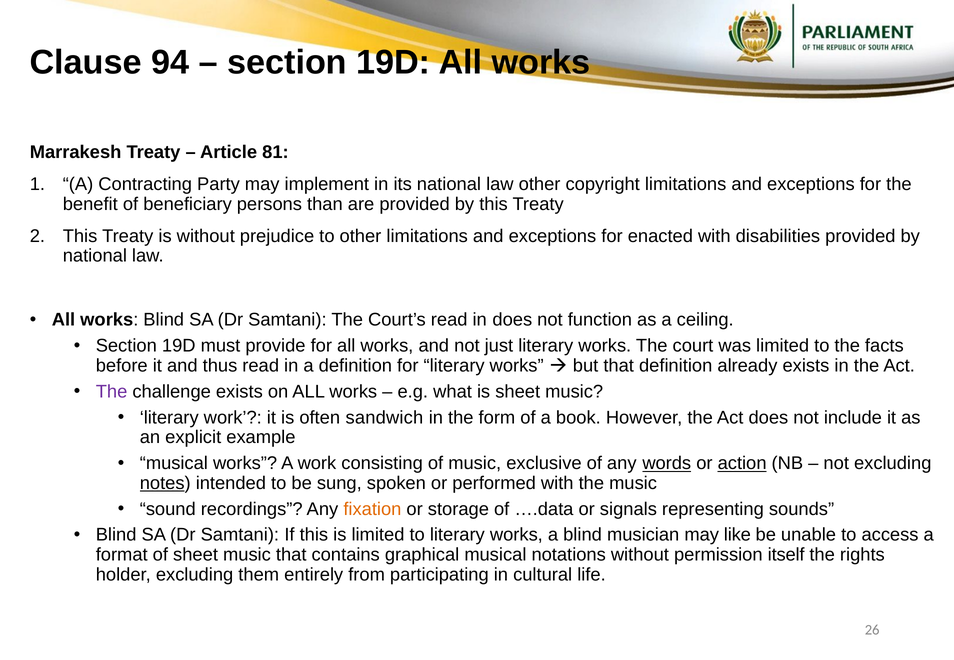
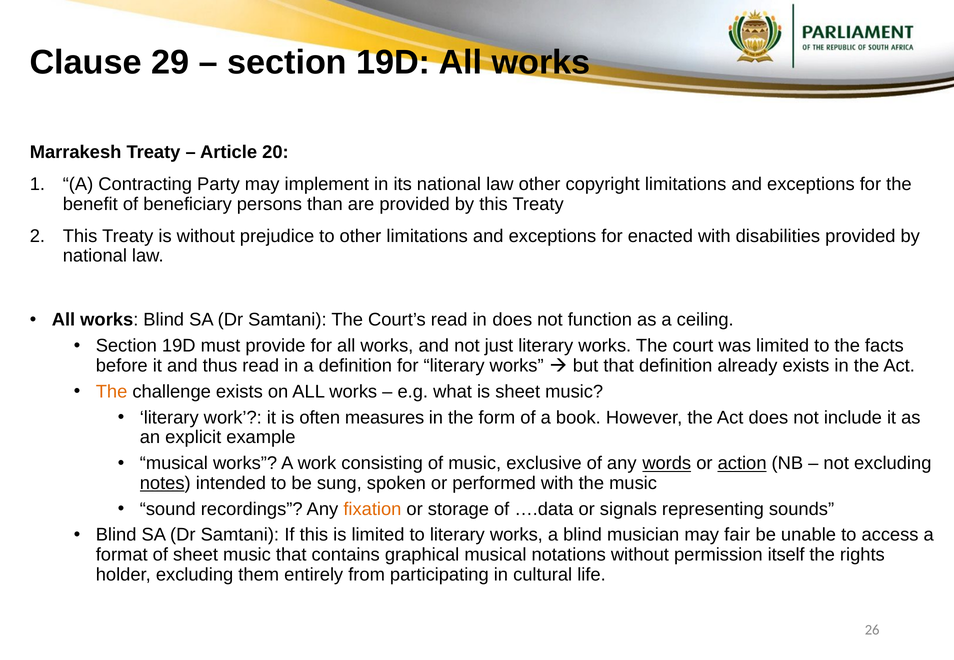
94: 94 -> 29
81: 81 -> 20
The at (112, 392) colour: purple -> orange
sandwich: sandwich -> measures
like: like -> fair
